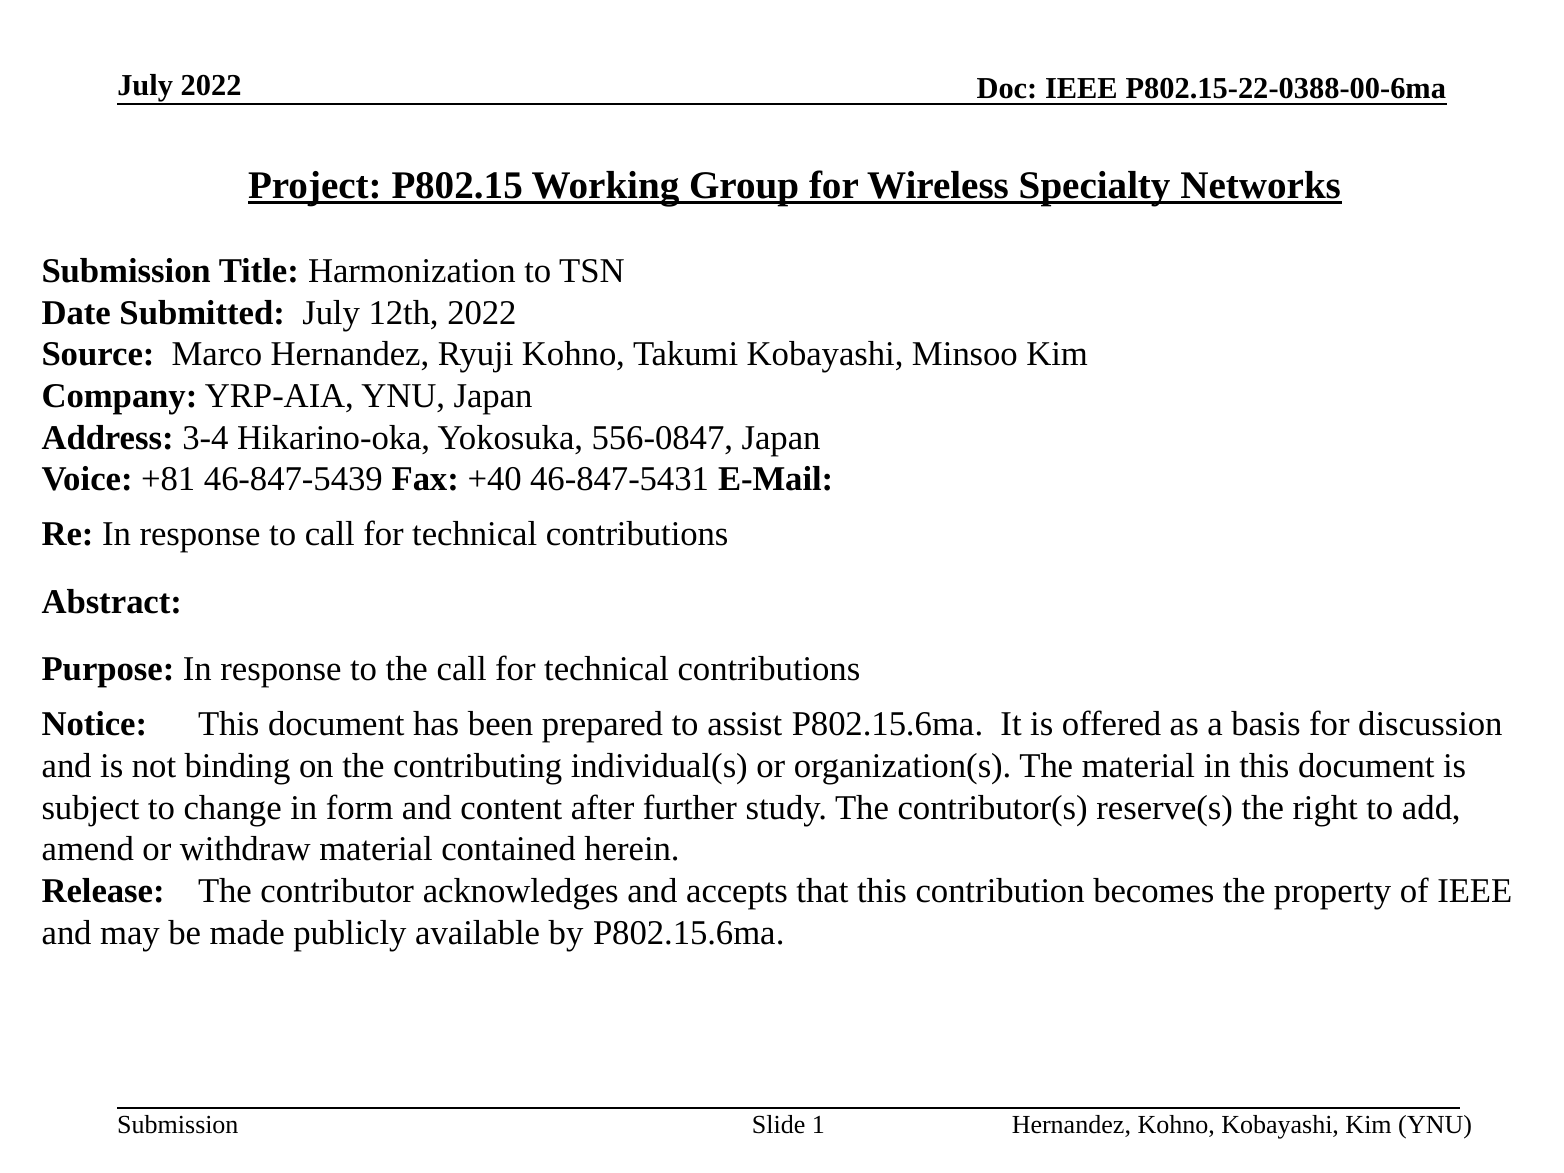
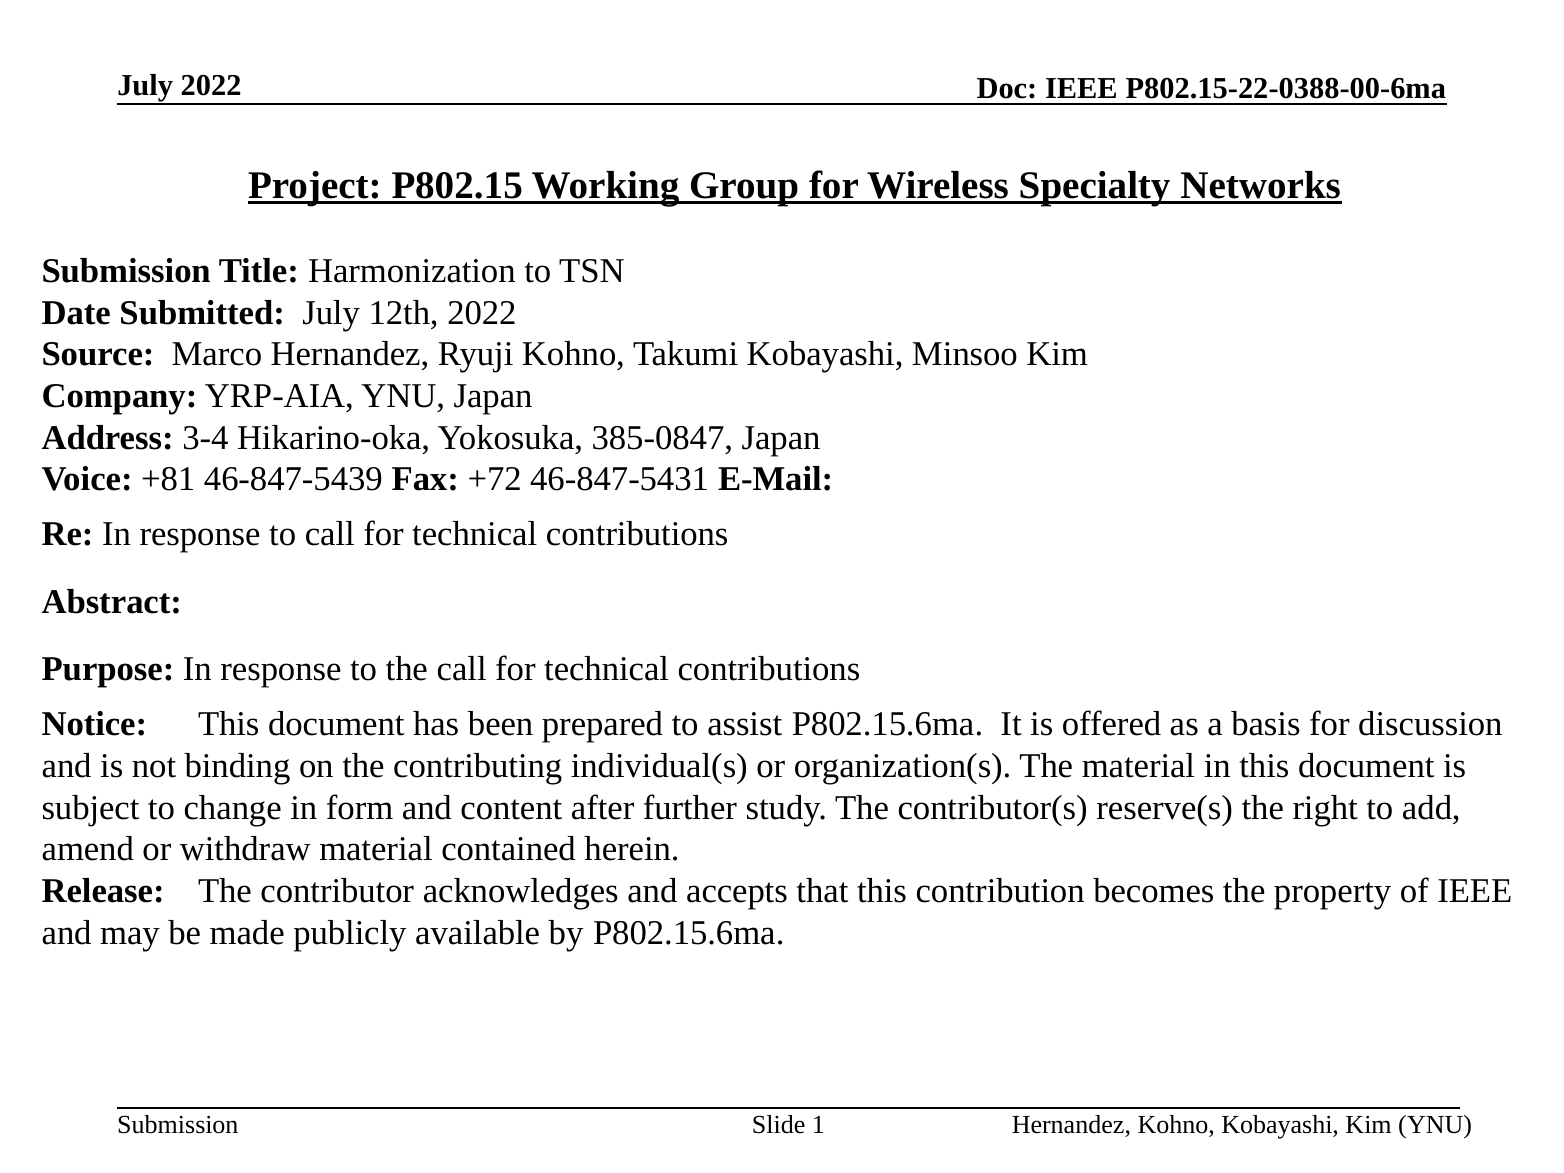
556-0847: 556-0847 -> 385-0847
+40: +40 -> +72
